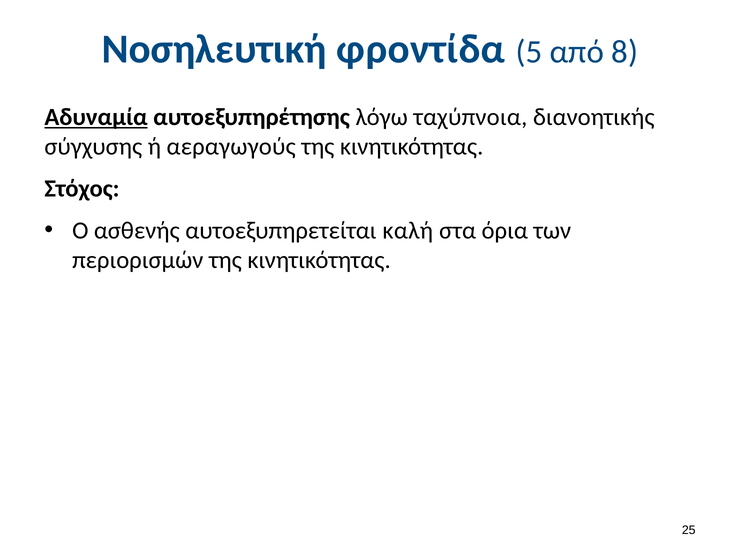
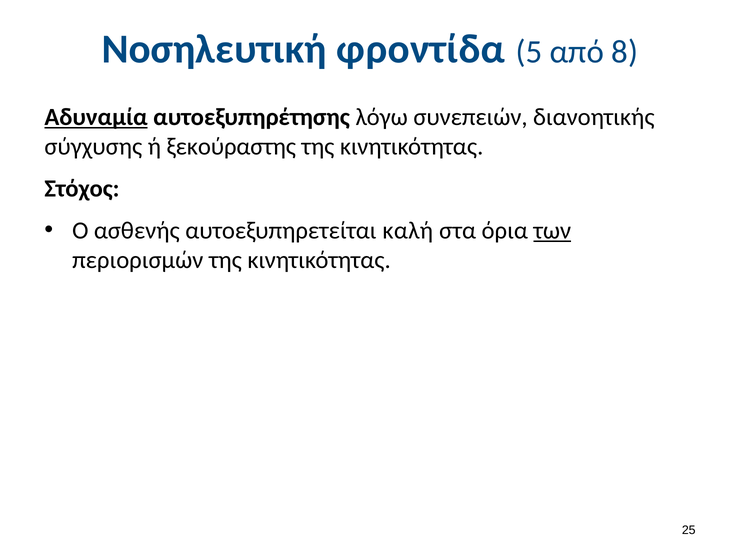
ταχύπνοια: ταχύπνοια -> συνεπειών
αεραγωγούς: αεραγωγούς -> ξεκούραστης
των underline: none -> present
